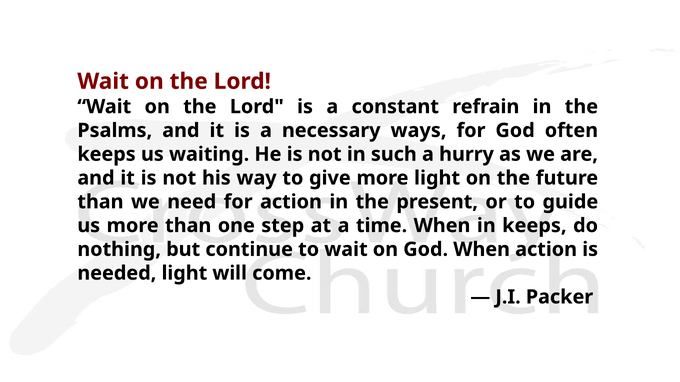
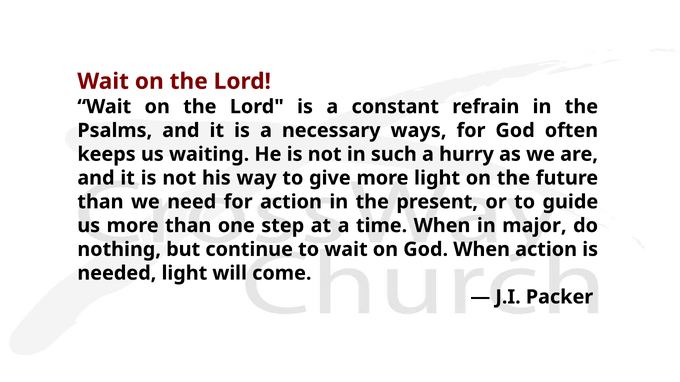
in keeps: keeps -> major
